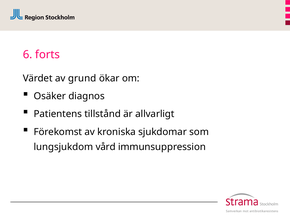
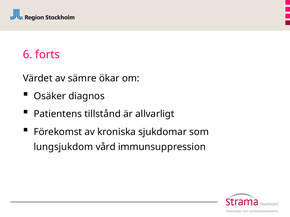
grund: grund -> sämre
